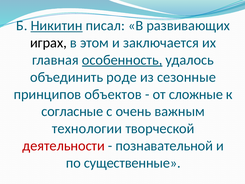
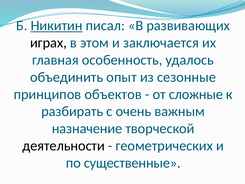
особенность underline: present -> none
роде: роде -> опыт
согласные: согласные -> разбирать
технологии: технологии -> назначение
деятельности colour: red -> black
познавательной: познавательной -> геометрических
